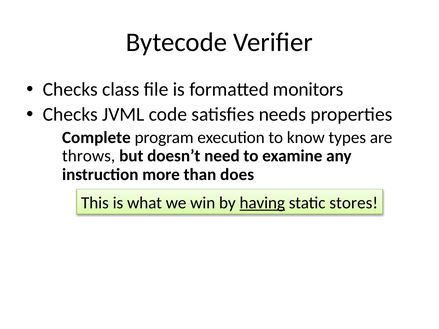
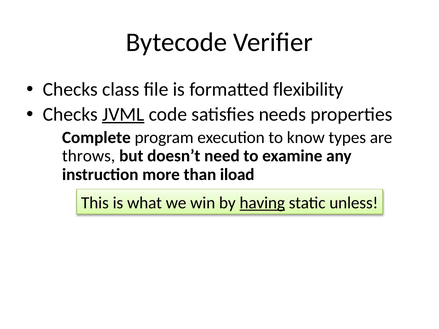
monitors: monitors -> flexibility
JVML underline: none -> present
does: does -> iload
stores: stores -> unless
